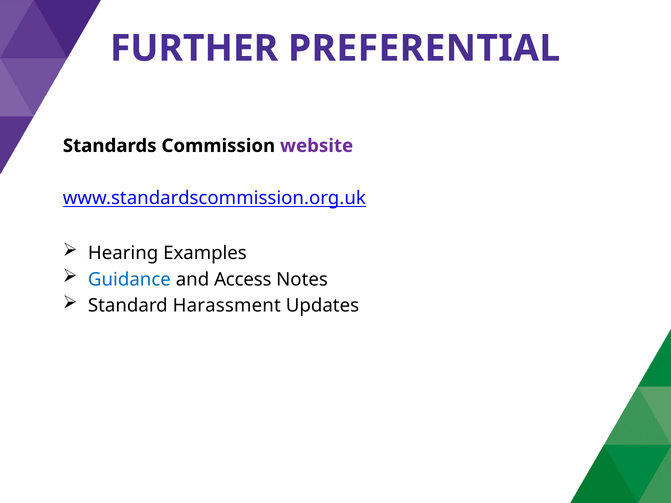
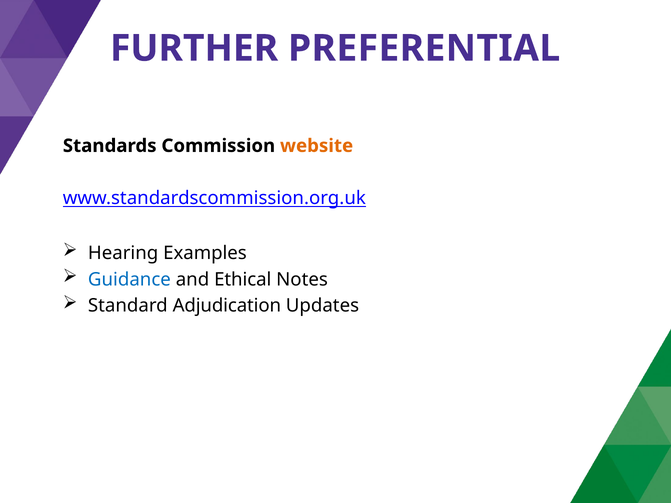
website colour: purple -> orange
Access: Access -> Ethical
Harassment: Harassment -> Adjudication
